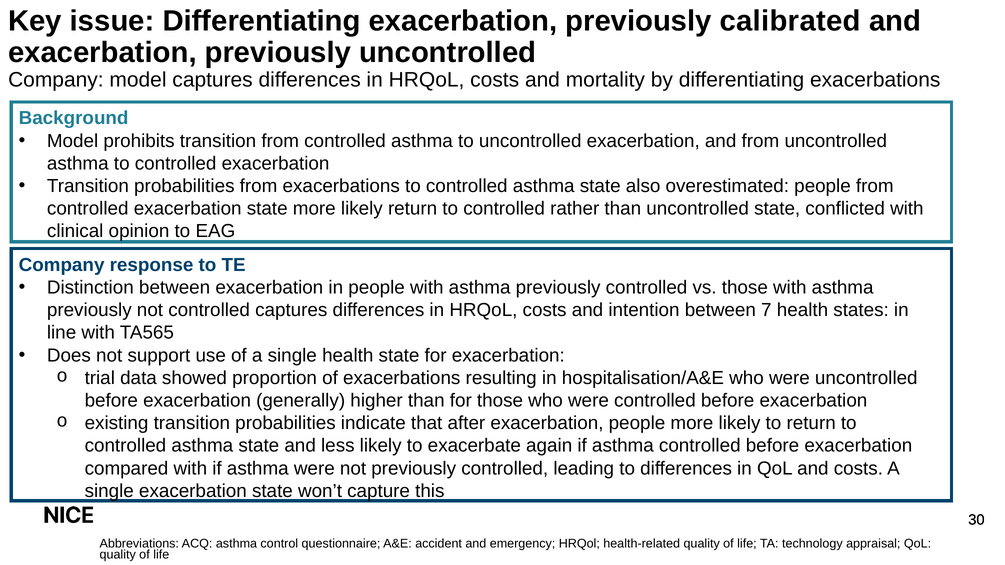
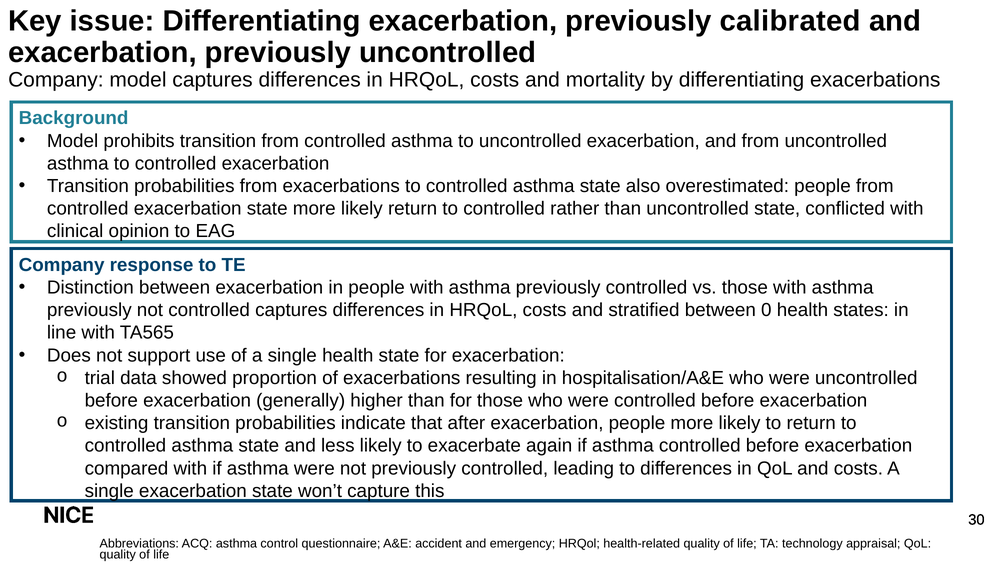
intention: intention -> stratified
7: 7 -> 0
